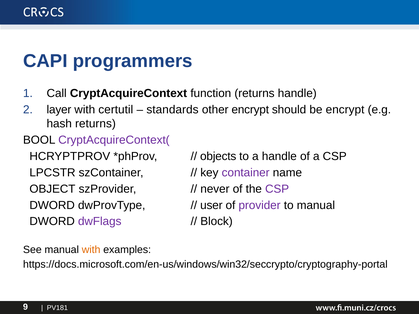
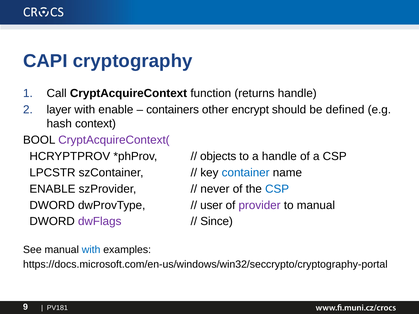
programmers: programmers -> cryptography
with certutil: certutil -> enable
standards: standards -> containers
be encrypt: encrypt -> defined
hash returns: returns -> context
container colour: purple -> blue
OBJECT at (52, 189): OBJECT -> ENABLE
CSP at (277, 189) colour: purple -> blue
Block: Block -> Since
with at (91, 250) colour: orange -> blue
